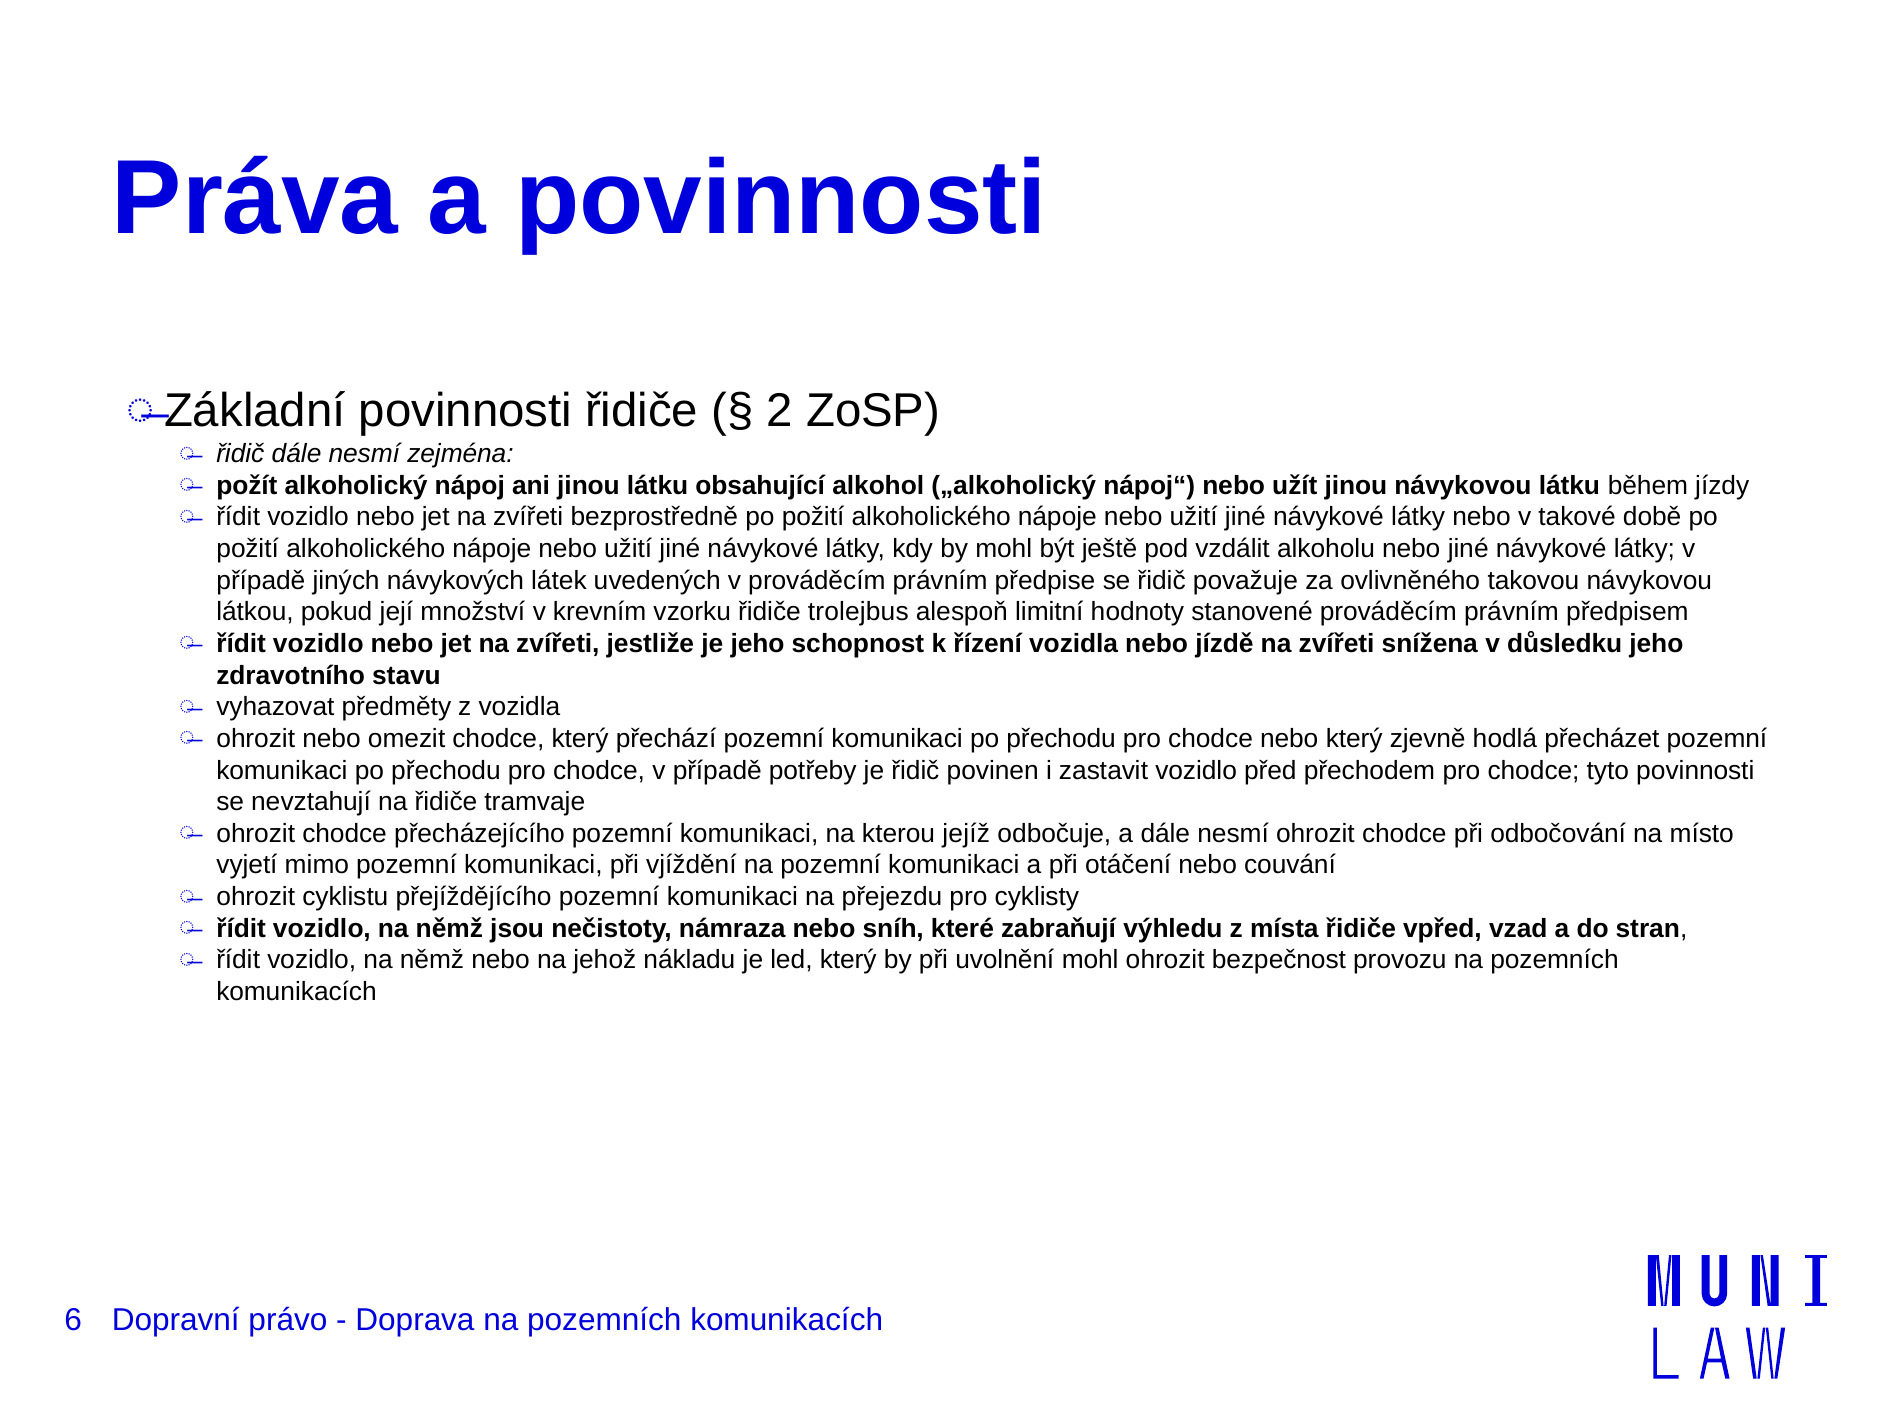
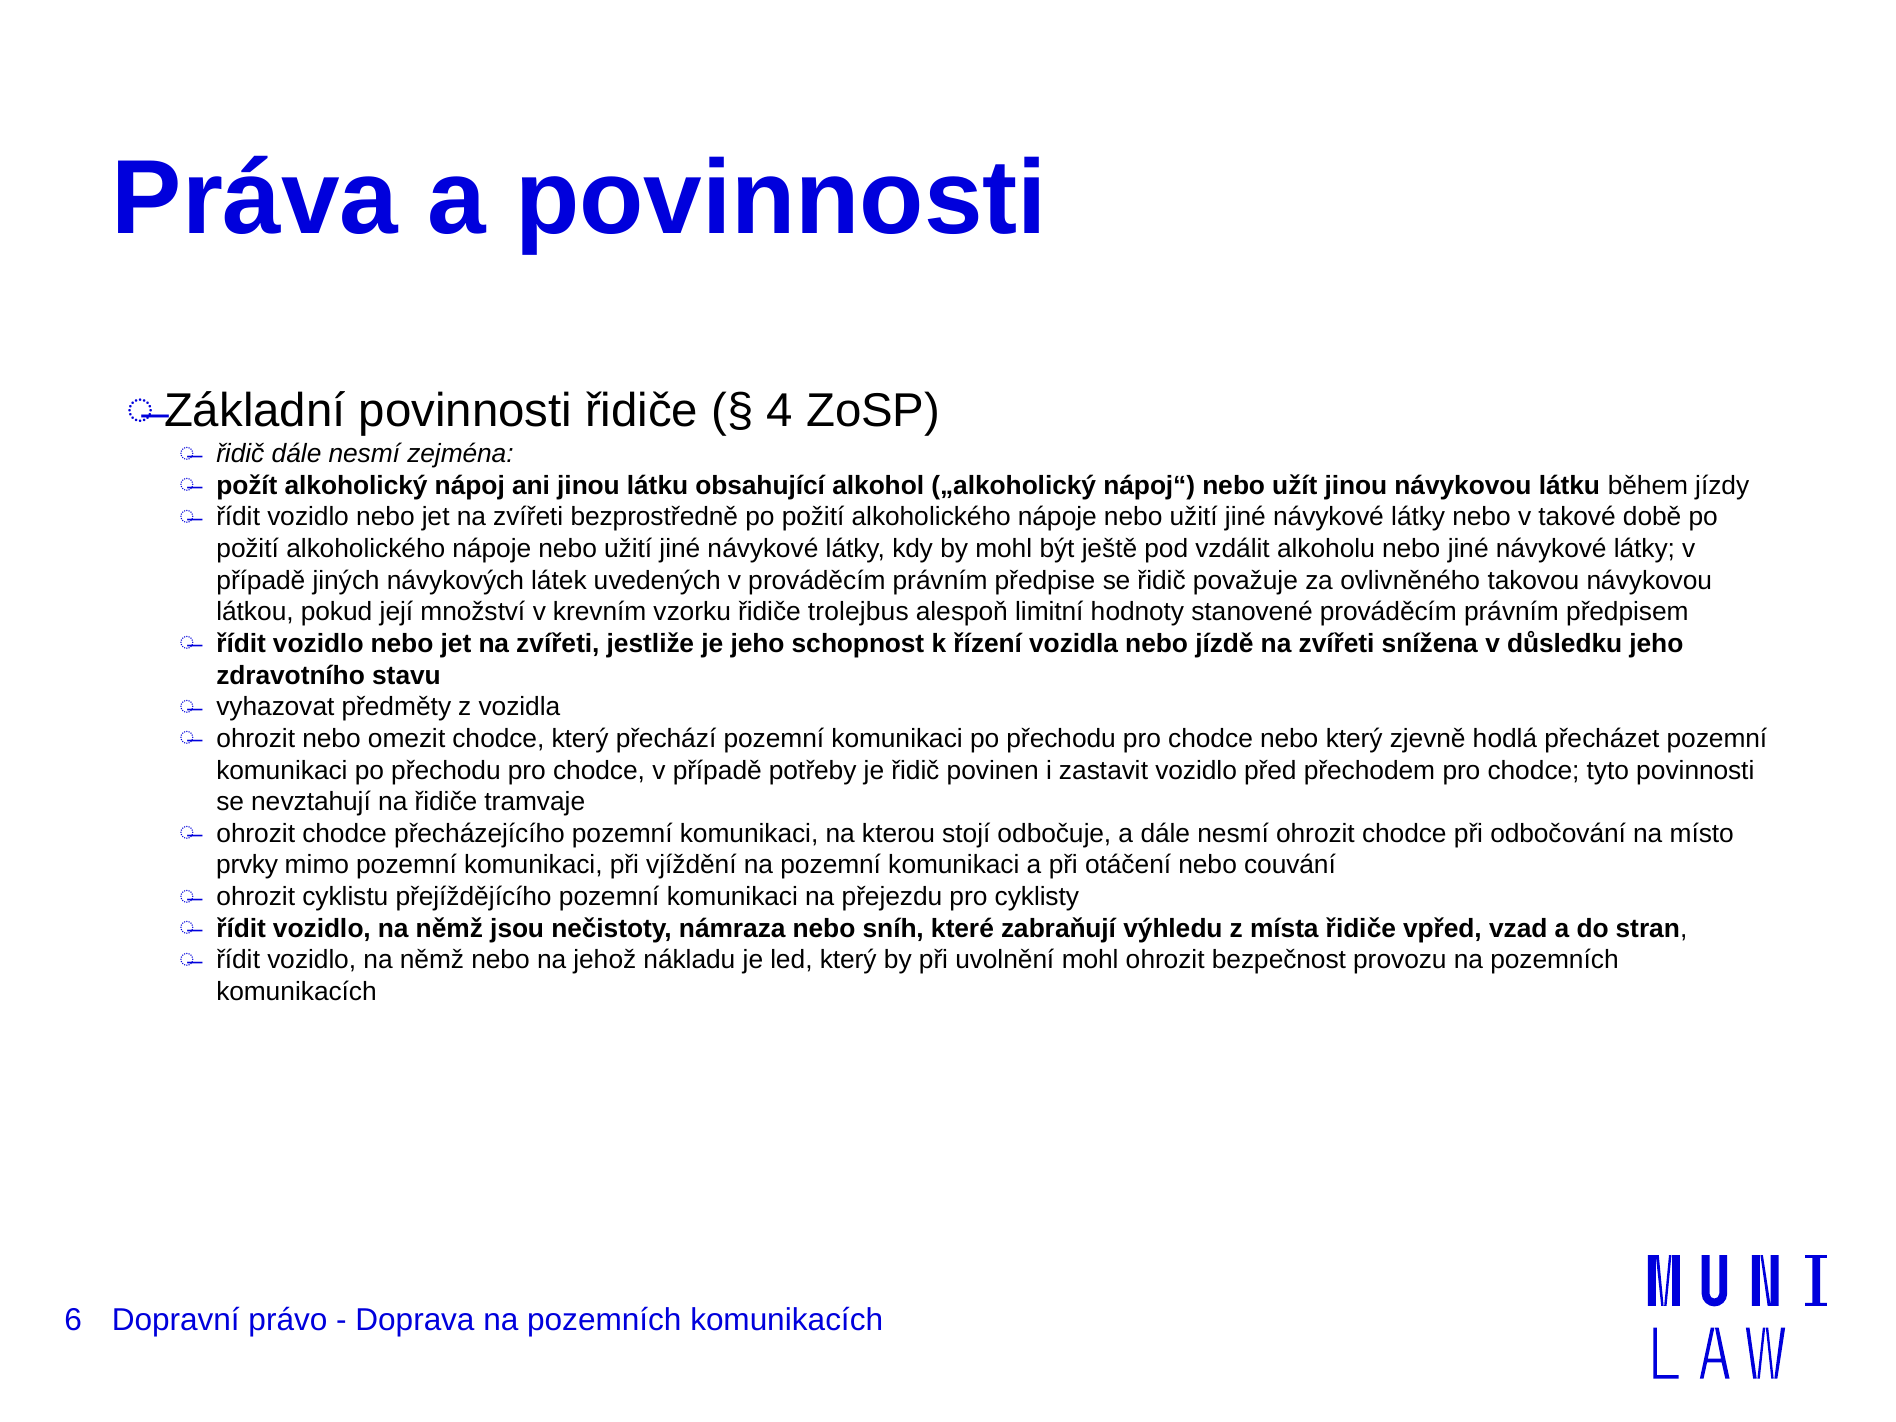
2: 2 -> 4
jejíž: jejíž -> stojí
vyjetí: vyjetí -> prvky
